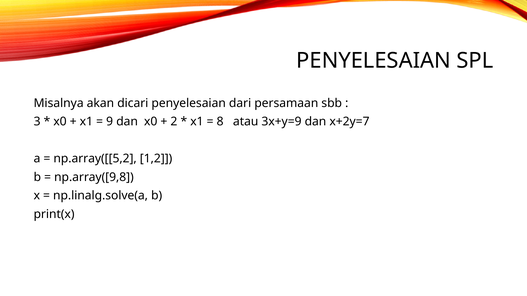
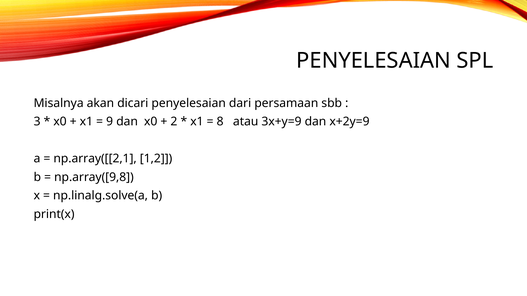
x+2y=7: x+2y=7 -> x+2y=9
np.array([[5,2: np.array([[5,2 -> np.array([[2,1
